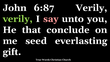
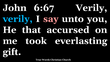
6:87: 6:87 -> 6:67
verily at (18, 19) colour: light green -> light blue
conclude: conclude -> accursed
seed: seed -> took
